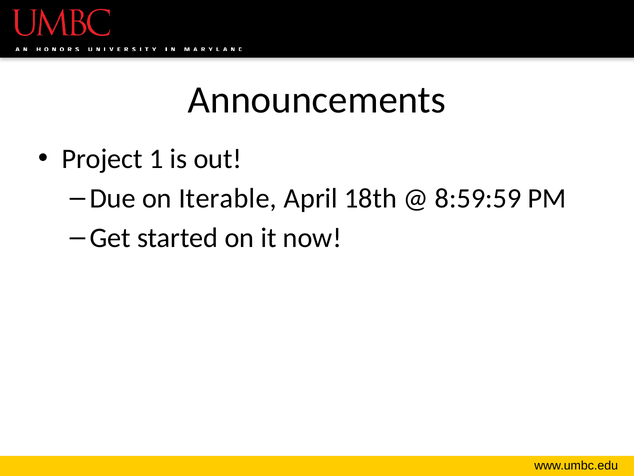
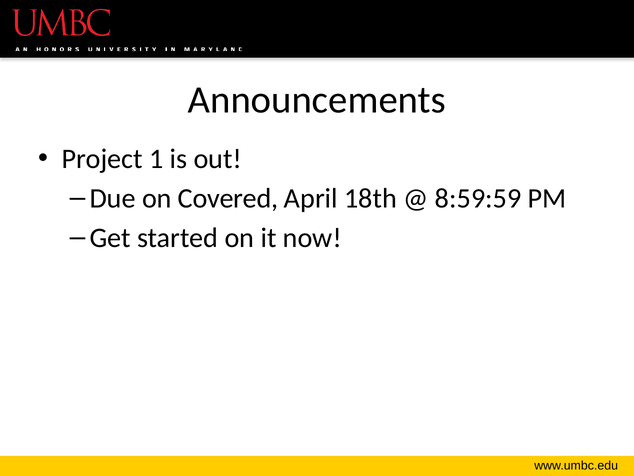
Iterable: Iterable -> Covered
